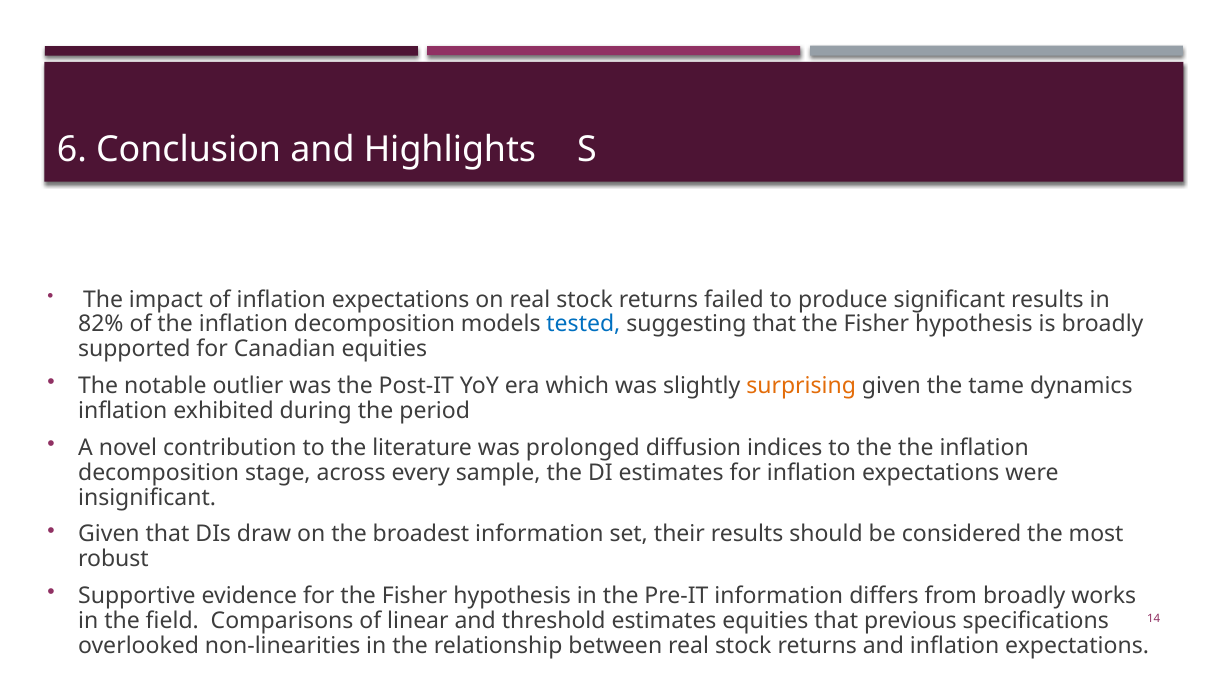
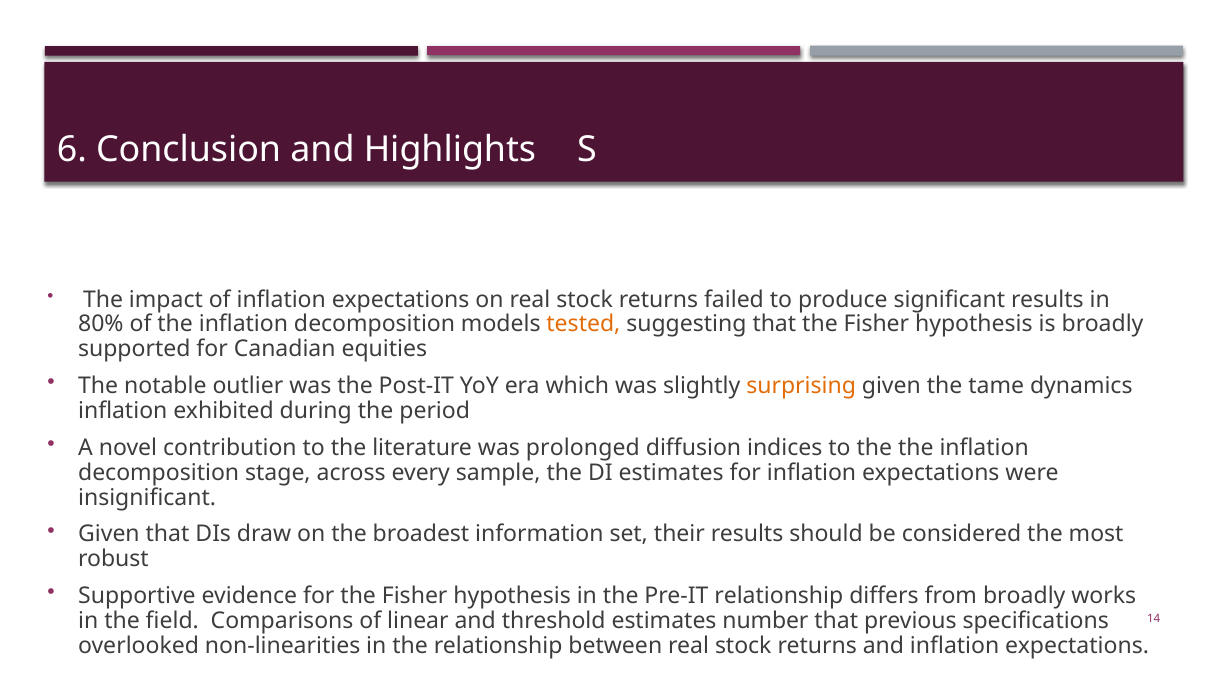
82%: 82% -> 80%
tested colour: blue -> orange
Pre-IT information: information -> relationship
estimates equities: equities -> number
